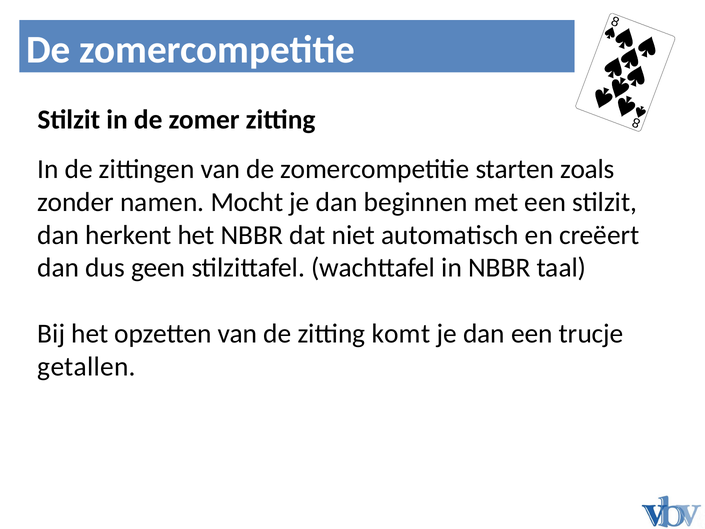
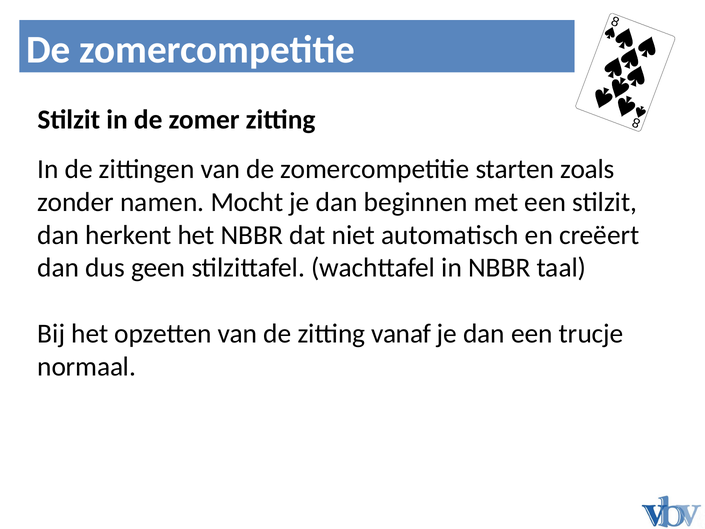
komt: komt -> vanaf
getallen: getallen -> normaal
